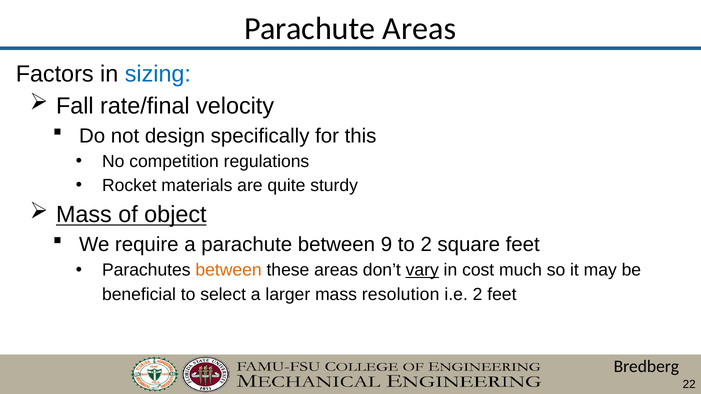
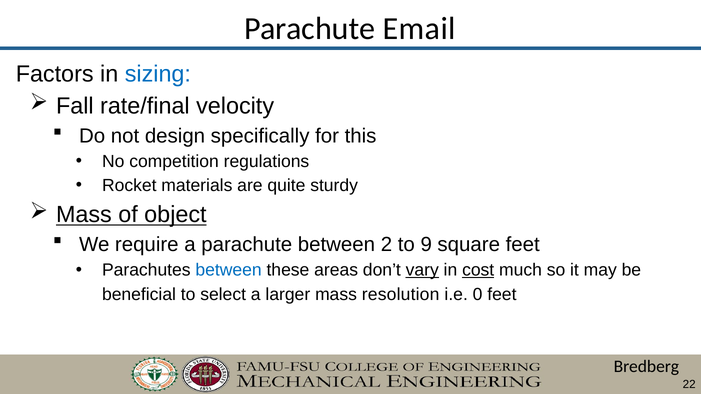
Parachute Areas: Areas -> Email
9: 9 -> 2
to 2: 2 -> 9
between at (229, 270) colour: orange -> blue
cost underline: none -> present
i.e 2: 2 -> 0
